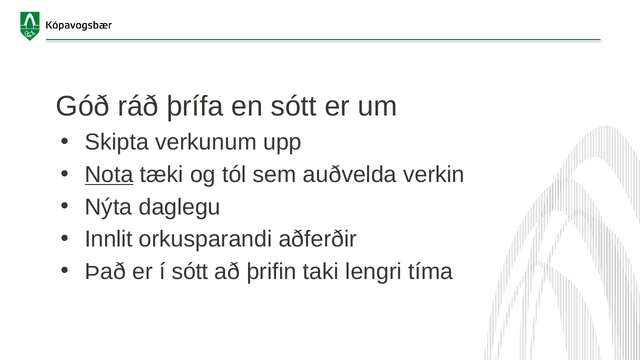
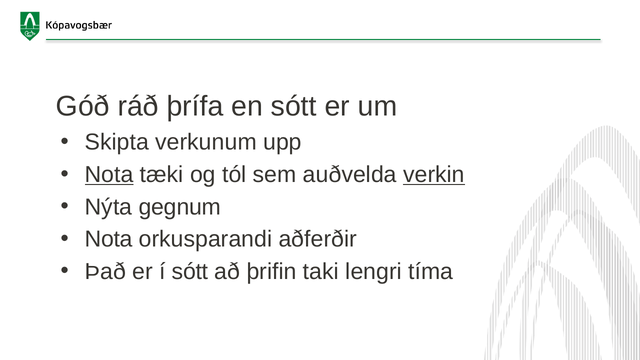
verkin underline: none -> present
daglegu: daglegu -> gegnum
Innlit at (109, 239): Innlit -> Nota
